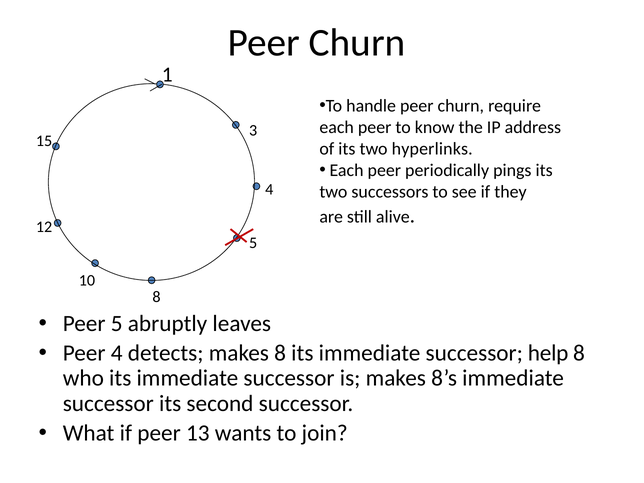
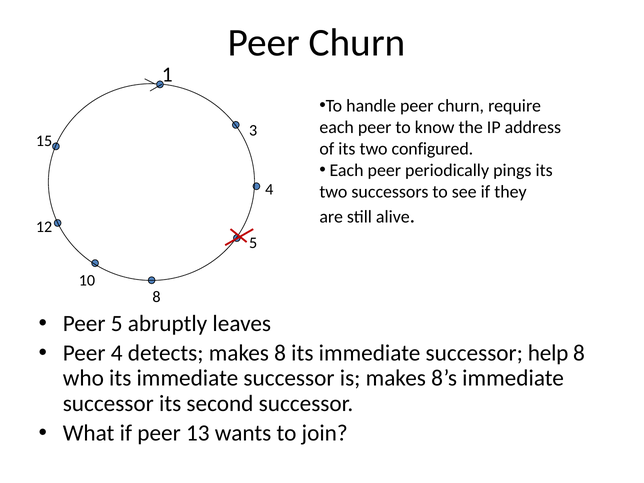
hyperlinks: hyperlinks -> configured
